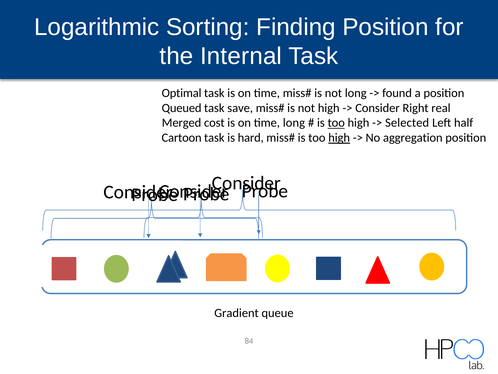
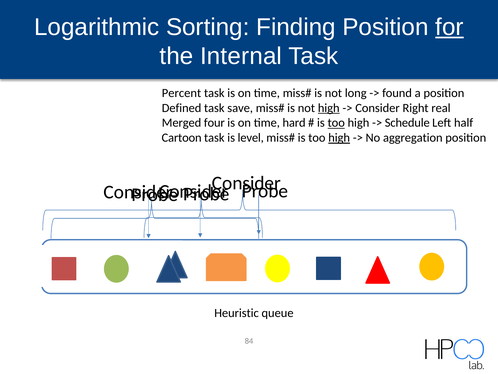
for underline: none -> present
Optimal: Optimal -> Percent
Queued: Queued -> Defined
high at (329, 108) underline: none -> present
cost: cost -> four
time long: long -> hard
Selected: Selected -> Schedule
hard: hard -> level
Gradient: Gradient -> Heuristic
